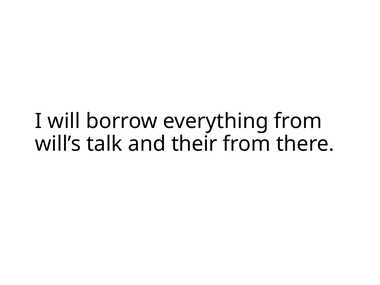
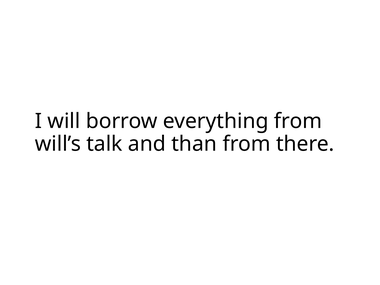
their: their -> than
